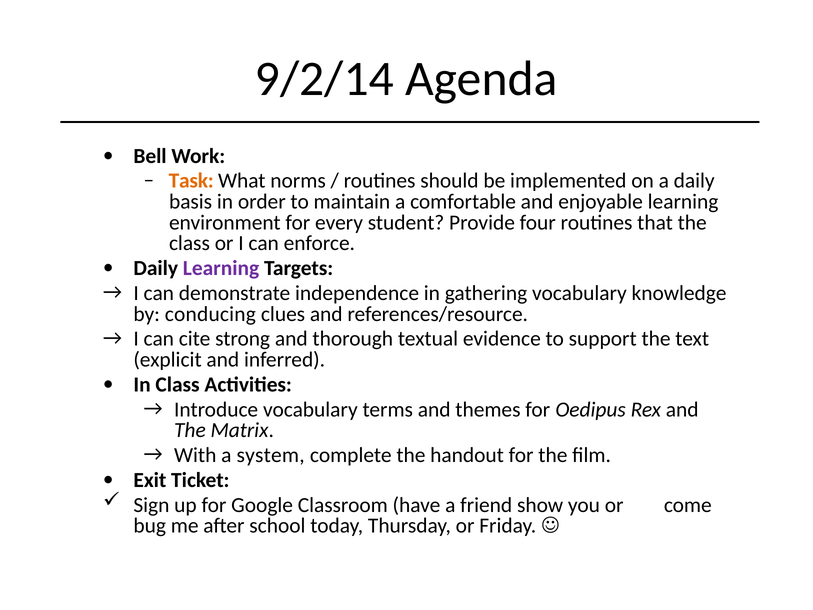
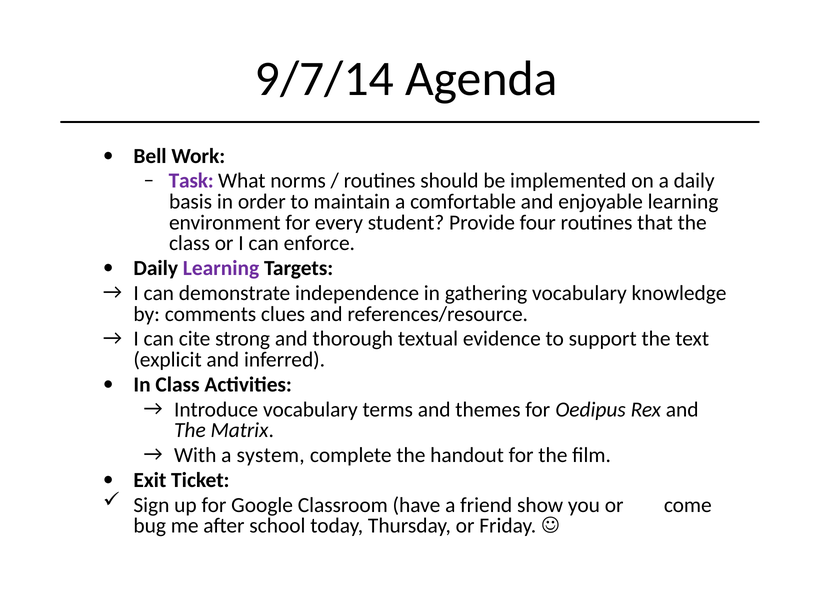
9/2/14: 9/2/14 -> 9/7/14
Task colour: orange -> purple
conducing: conducing -> comments
